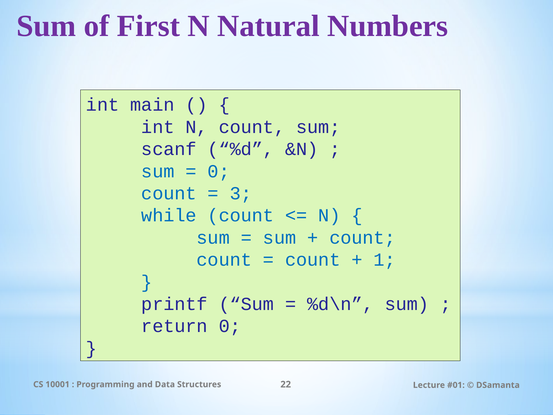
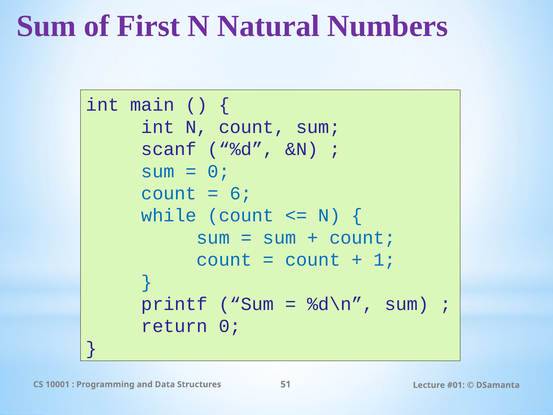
3: 3 -> 6
22: 22 -> 51
